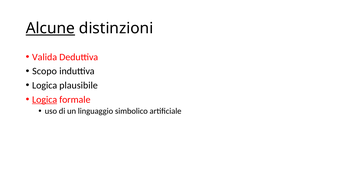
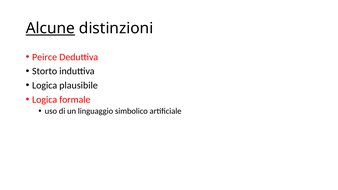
Valida: Valida -> Peirce
Scopo: Scopo -> Storto
Logica at (45, 100) underline: present -> none
